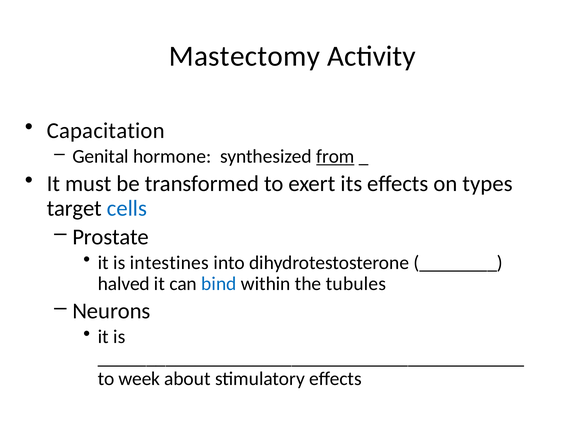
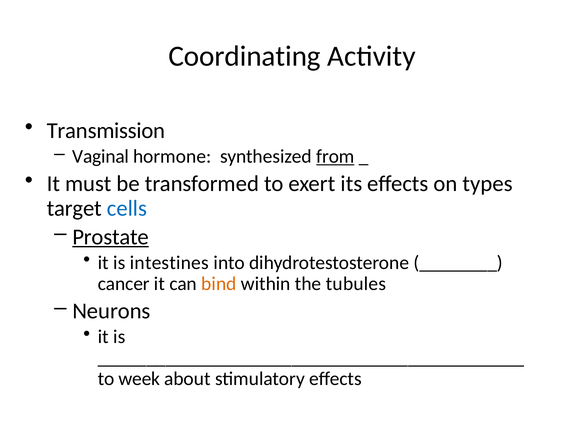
Mastectomy: Mastectomy -> Coordinating
Capacitation: Capacitation -> Transmission
Genital: Genital -> Vaginal
Prostate underline: none -> present
halved: halved -> cancer
bind colour: blue -> orange
